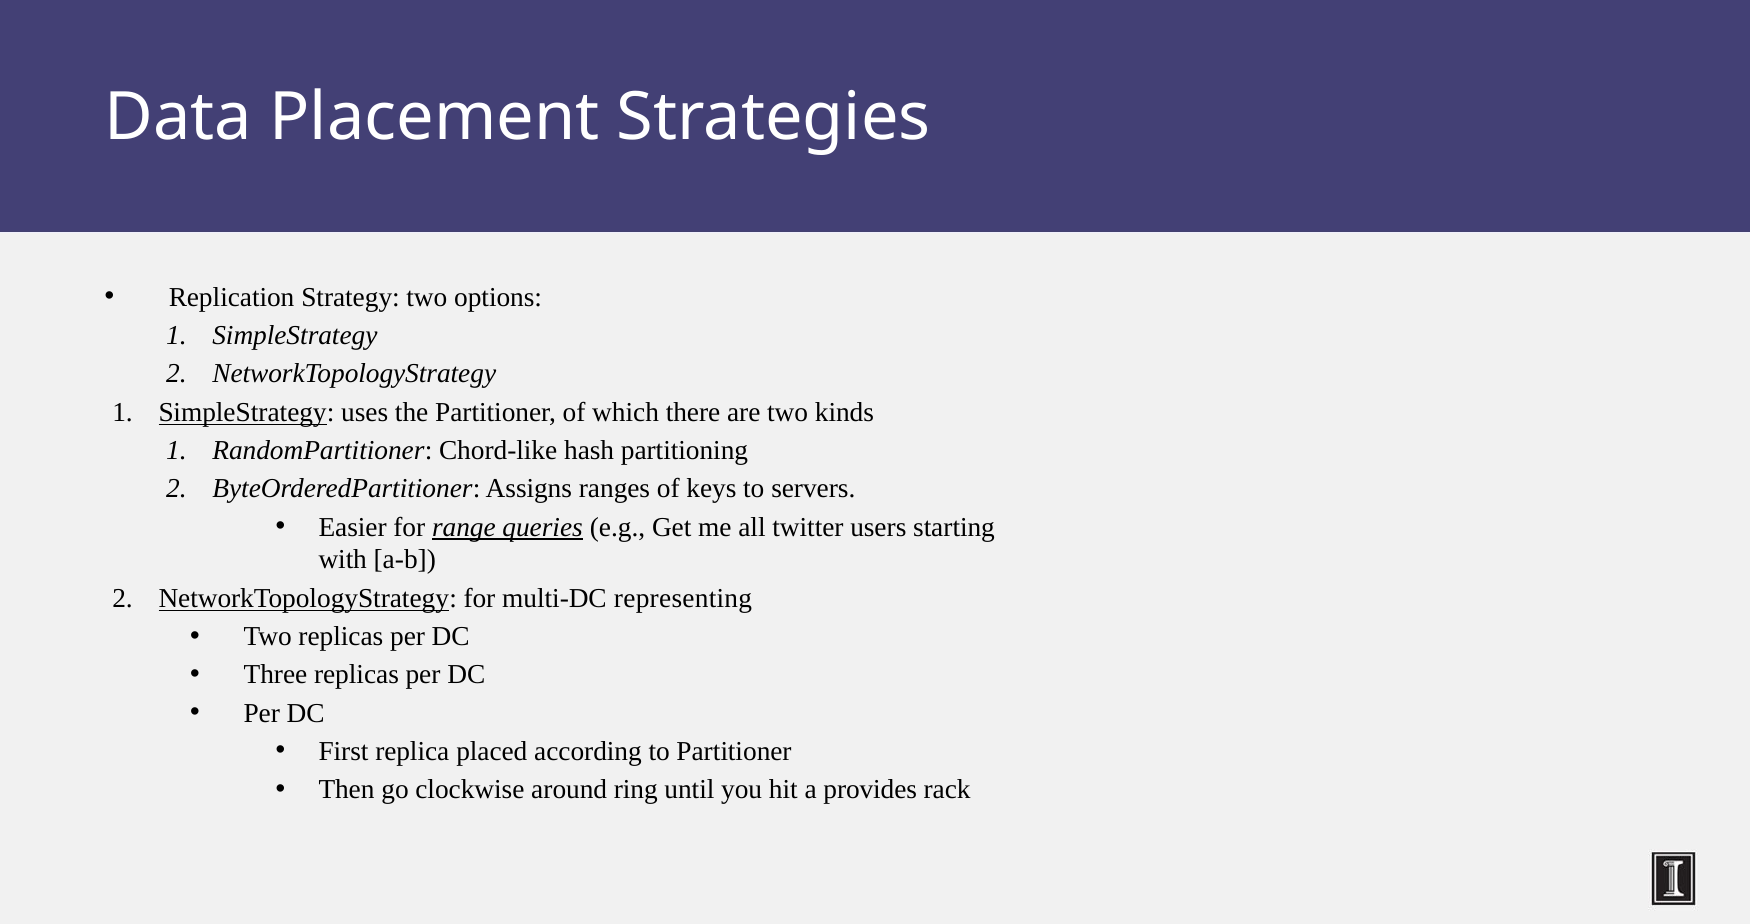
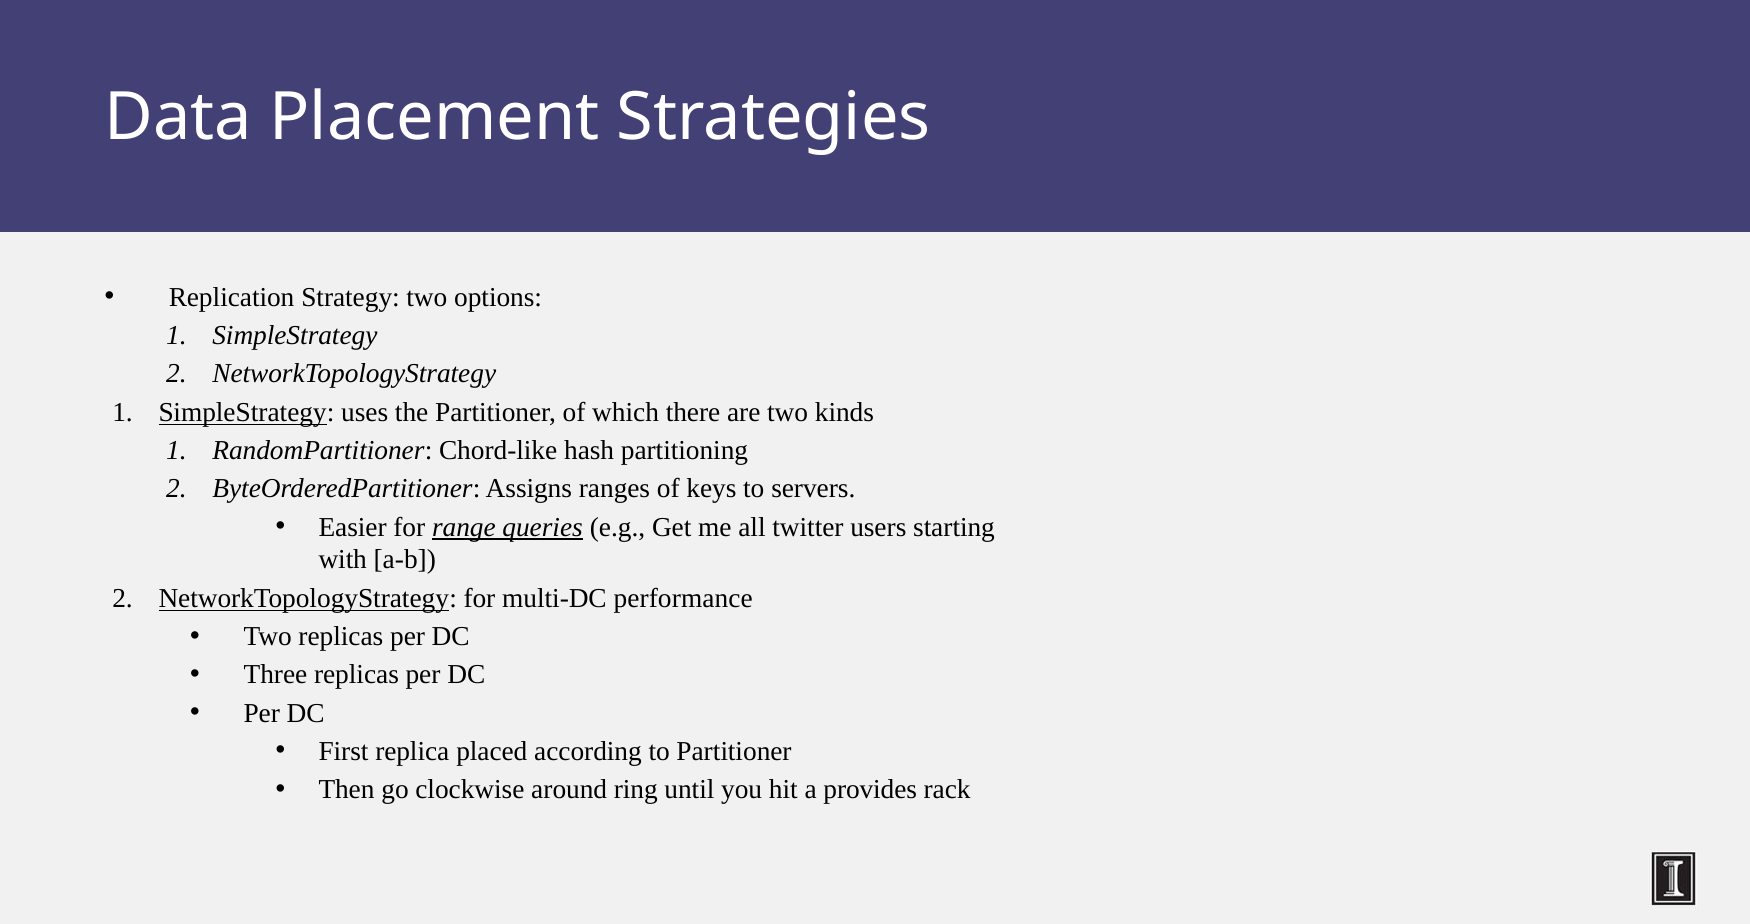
representing: representing -> performance
